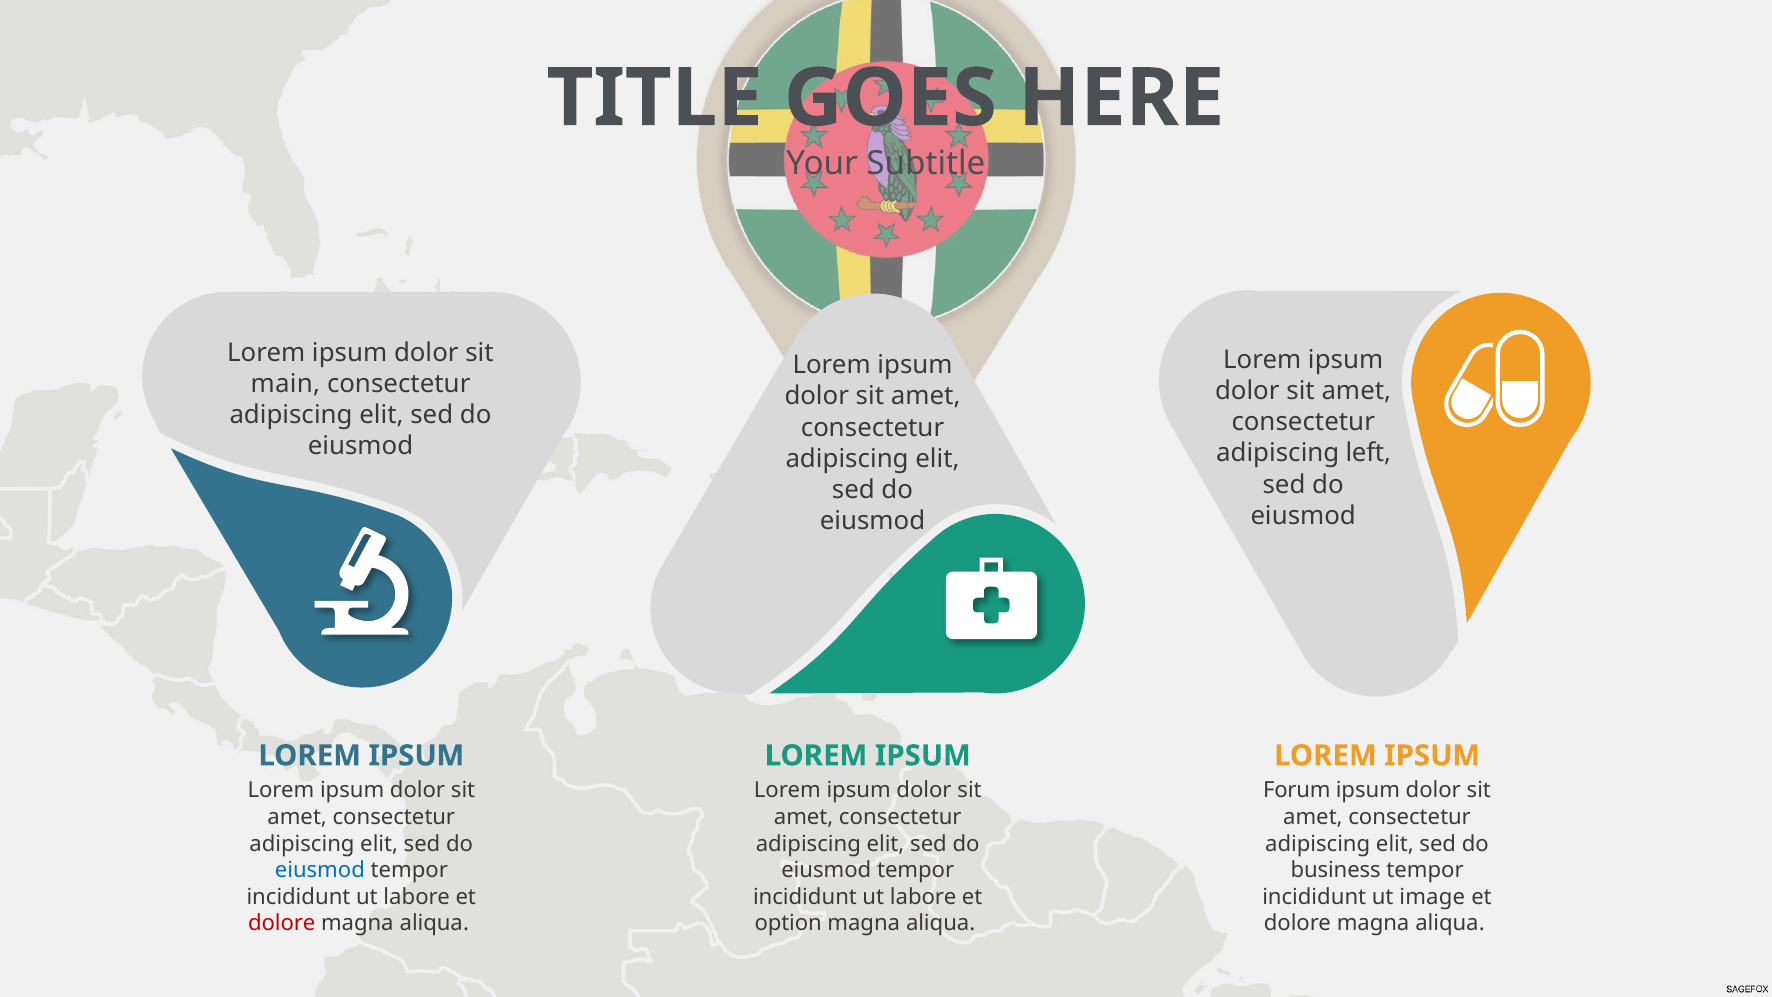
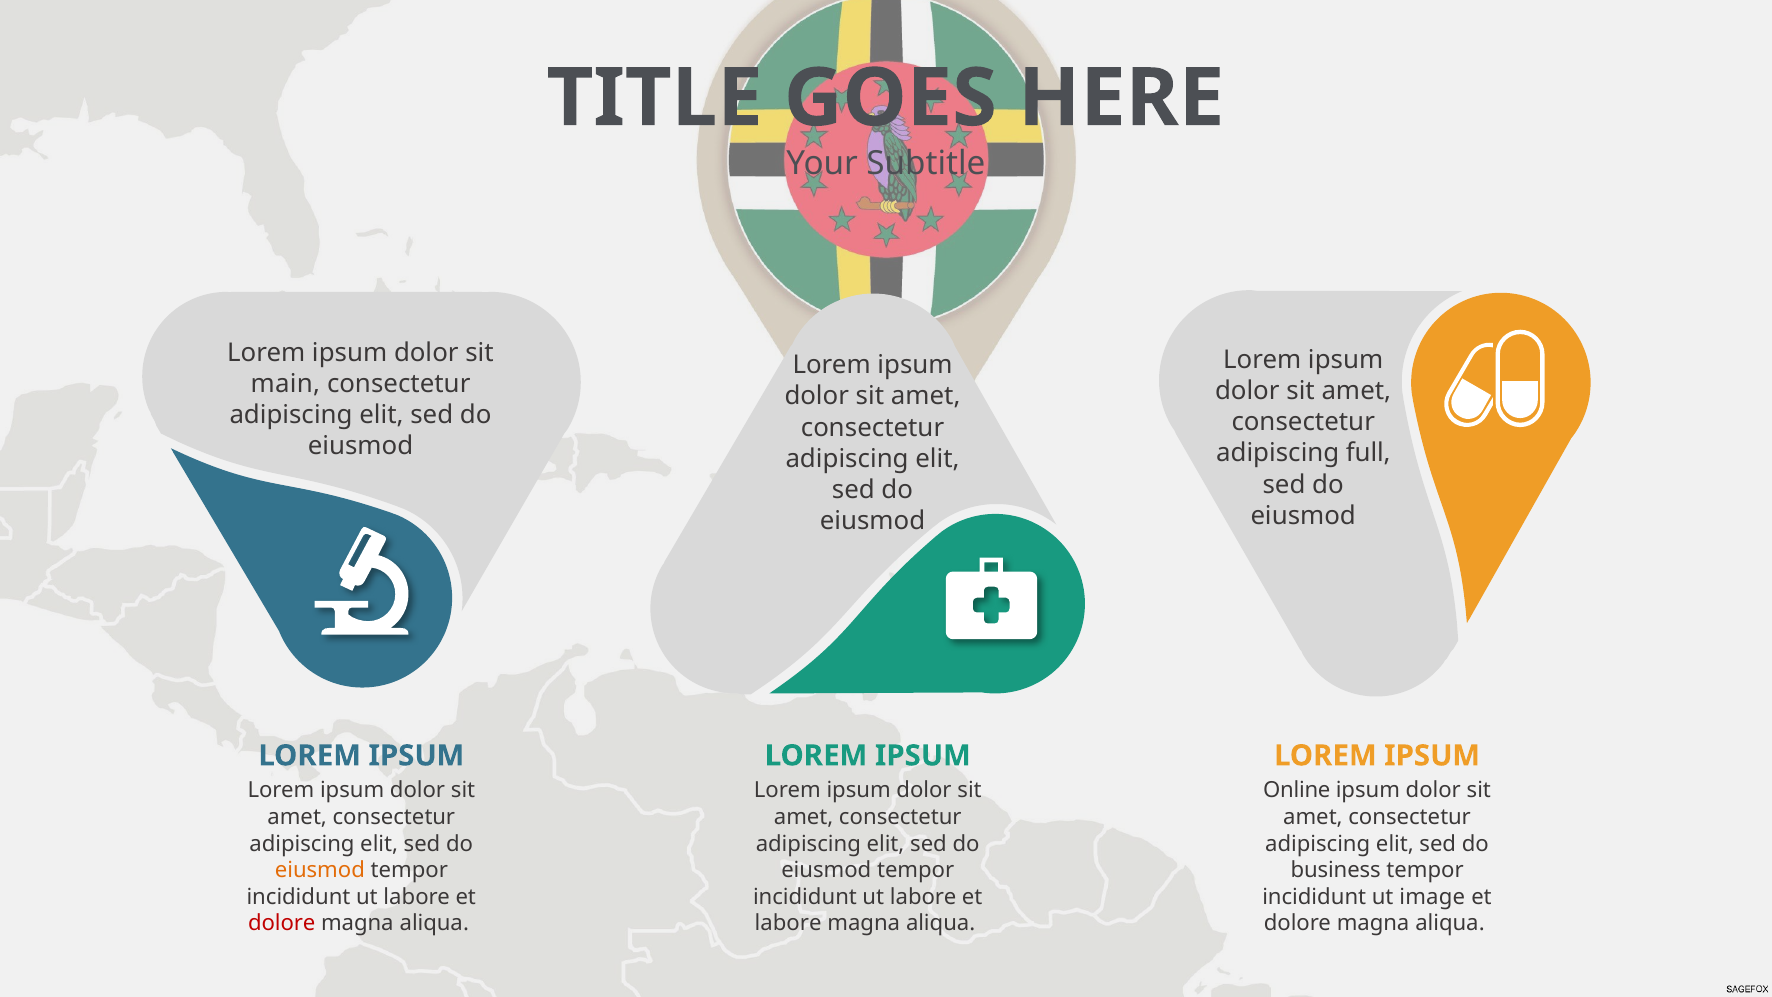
left: left -> full
Forum: Forum -> Online
eiusmod at (320, 870) colour: blue -> orange
option at (788, 923): option -> labore
